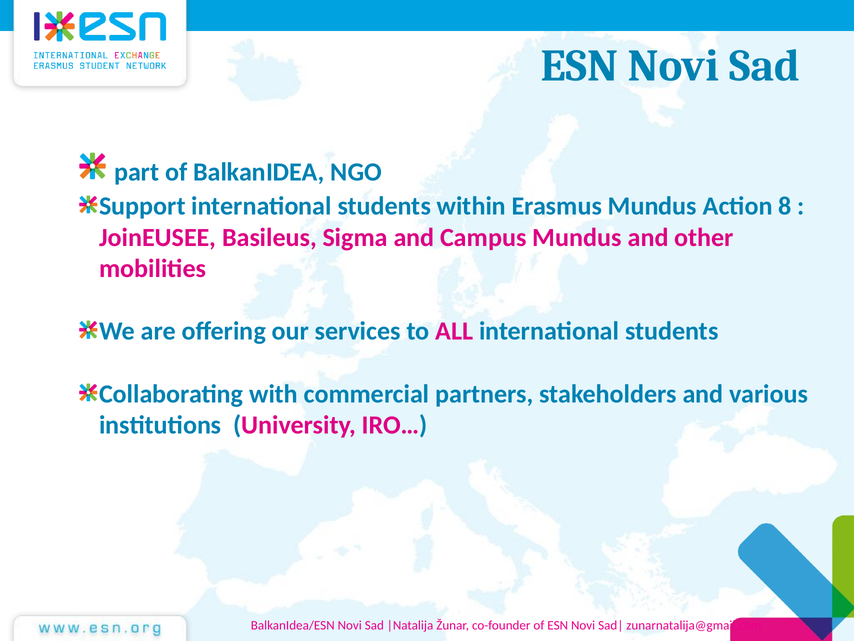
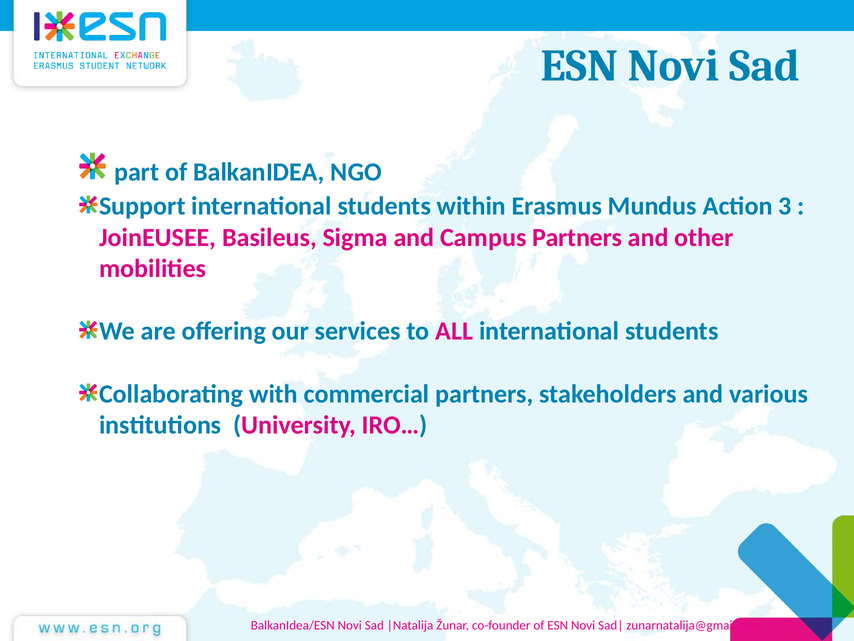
8: 8 -> 3
Campus Mundus: Mundus -> Partners
